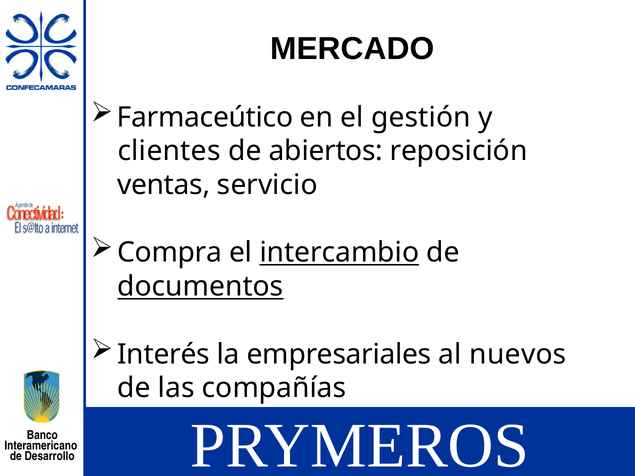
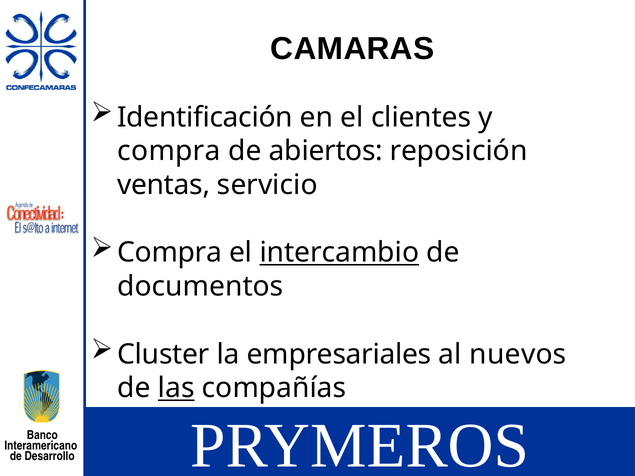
MERCADO: MERCADO -> CAMARAS
Farmaceútico: Farmaceútico -> Identificación
gestión: gestión -> clientes
clientes at (169, 151): clientes -> compra
documentos underline: present -> none
Interés: Interés -> Cluster
las underline: none -> present
